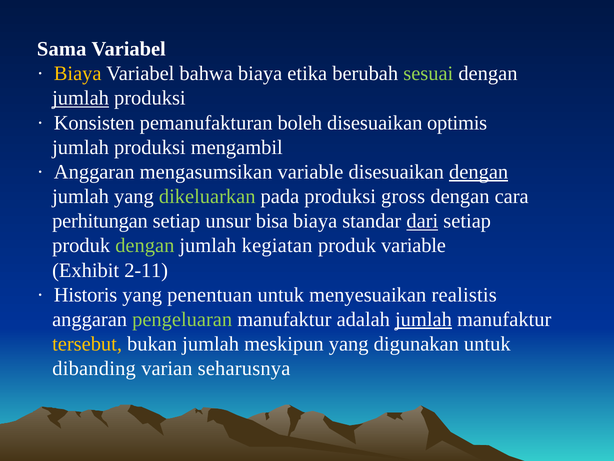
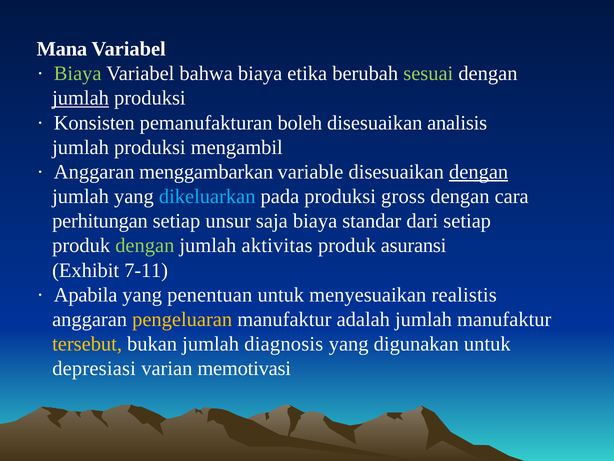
Sama: Sama -> Mana
Biaya at (78, 74) colour: yellow -> light green
optimis: optimis -> analisis
mengasumsikan: mengasumsikan -> menggambarkan
dikeluarkan colour: light green -> light blue
bisa: bisa -> saja
dari underline: present -> none
kegiatan: kegiatan -> aktivitas
produk variable: variable -> asuransi
2-11: 2-11 -> 7-11
Historis: Historis -> Apabila
pengeluaran colour: light green -> yellow
jumlah at (423, 319) underline: present -> none
meskipun: meskipun -> diagnosis
dibanding: dibanding -> depresiasi
seharusnya: seharusnya -> memotivasi
